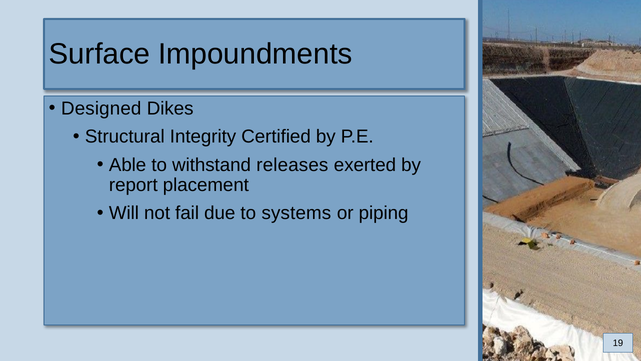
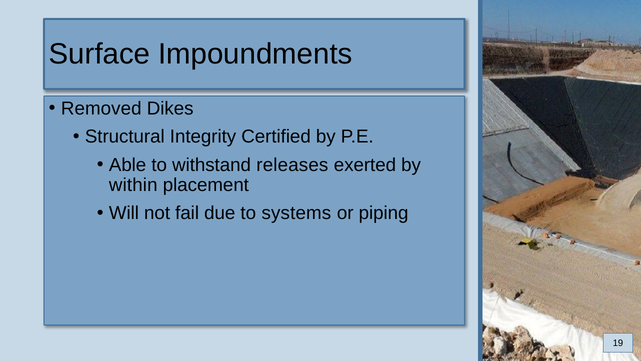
Designed: Designed -> Removed
report: report -> within
